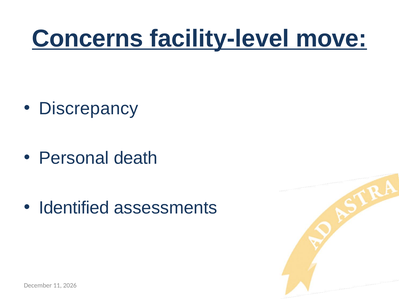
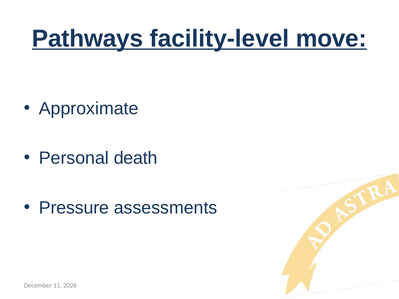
Concerns: Concerns -> Pathways
Discrepancy: Discrepancy -> Approximate
Identified: Identified -> Pressure
